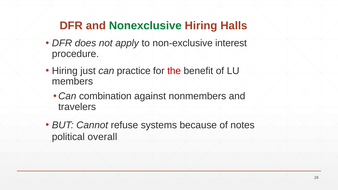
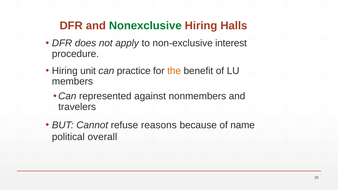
just: just -> unit
the colour: red -> orange
combination: combination -> represented
systems: systems -> reasons
notes: notes -> name
